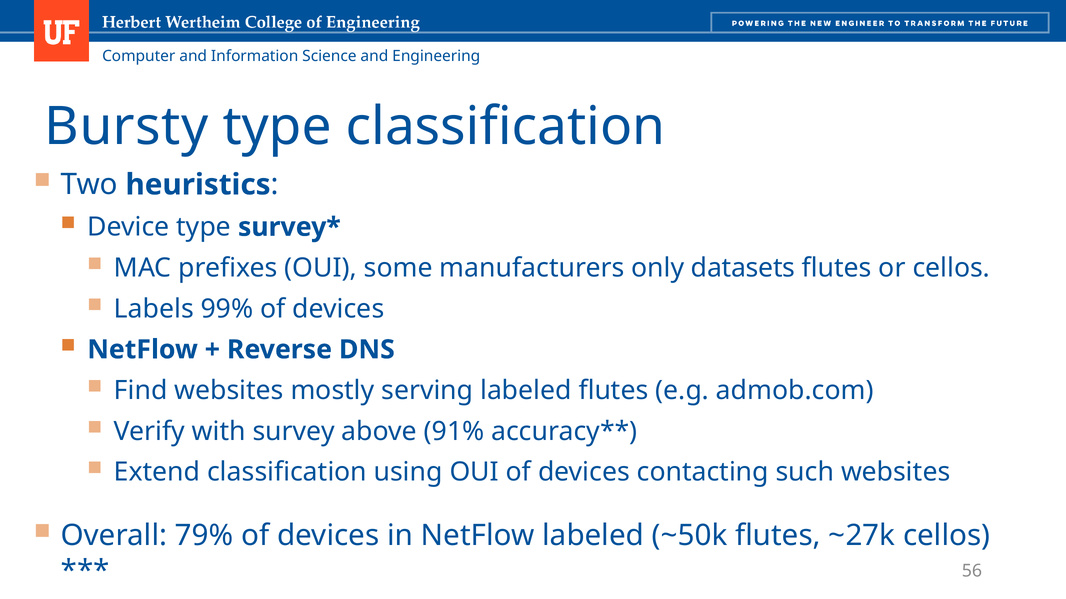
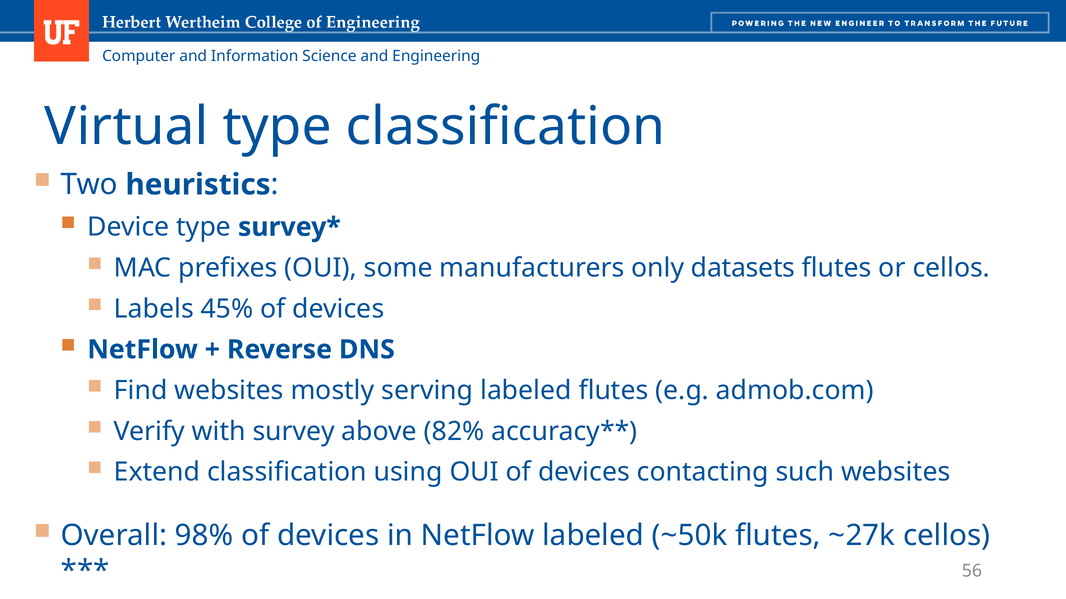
Bursty: Bursty -> Virtual
99%: 99% -> 45%
91%: 91% -> 82%
79%: 79% -> 98%
